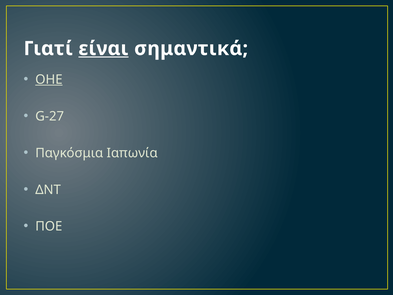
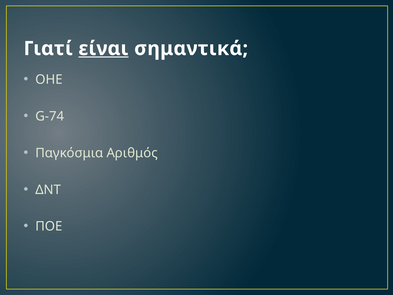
ΟΗΕ underline: present -> none
G-27: G-27 -> G-74
Ιαπωνία: Ιαπωνία -> Αριθμός
